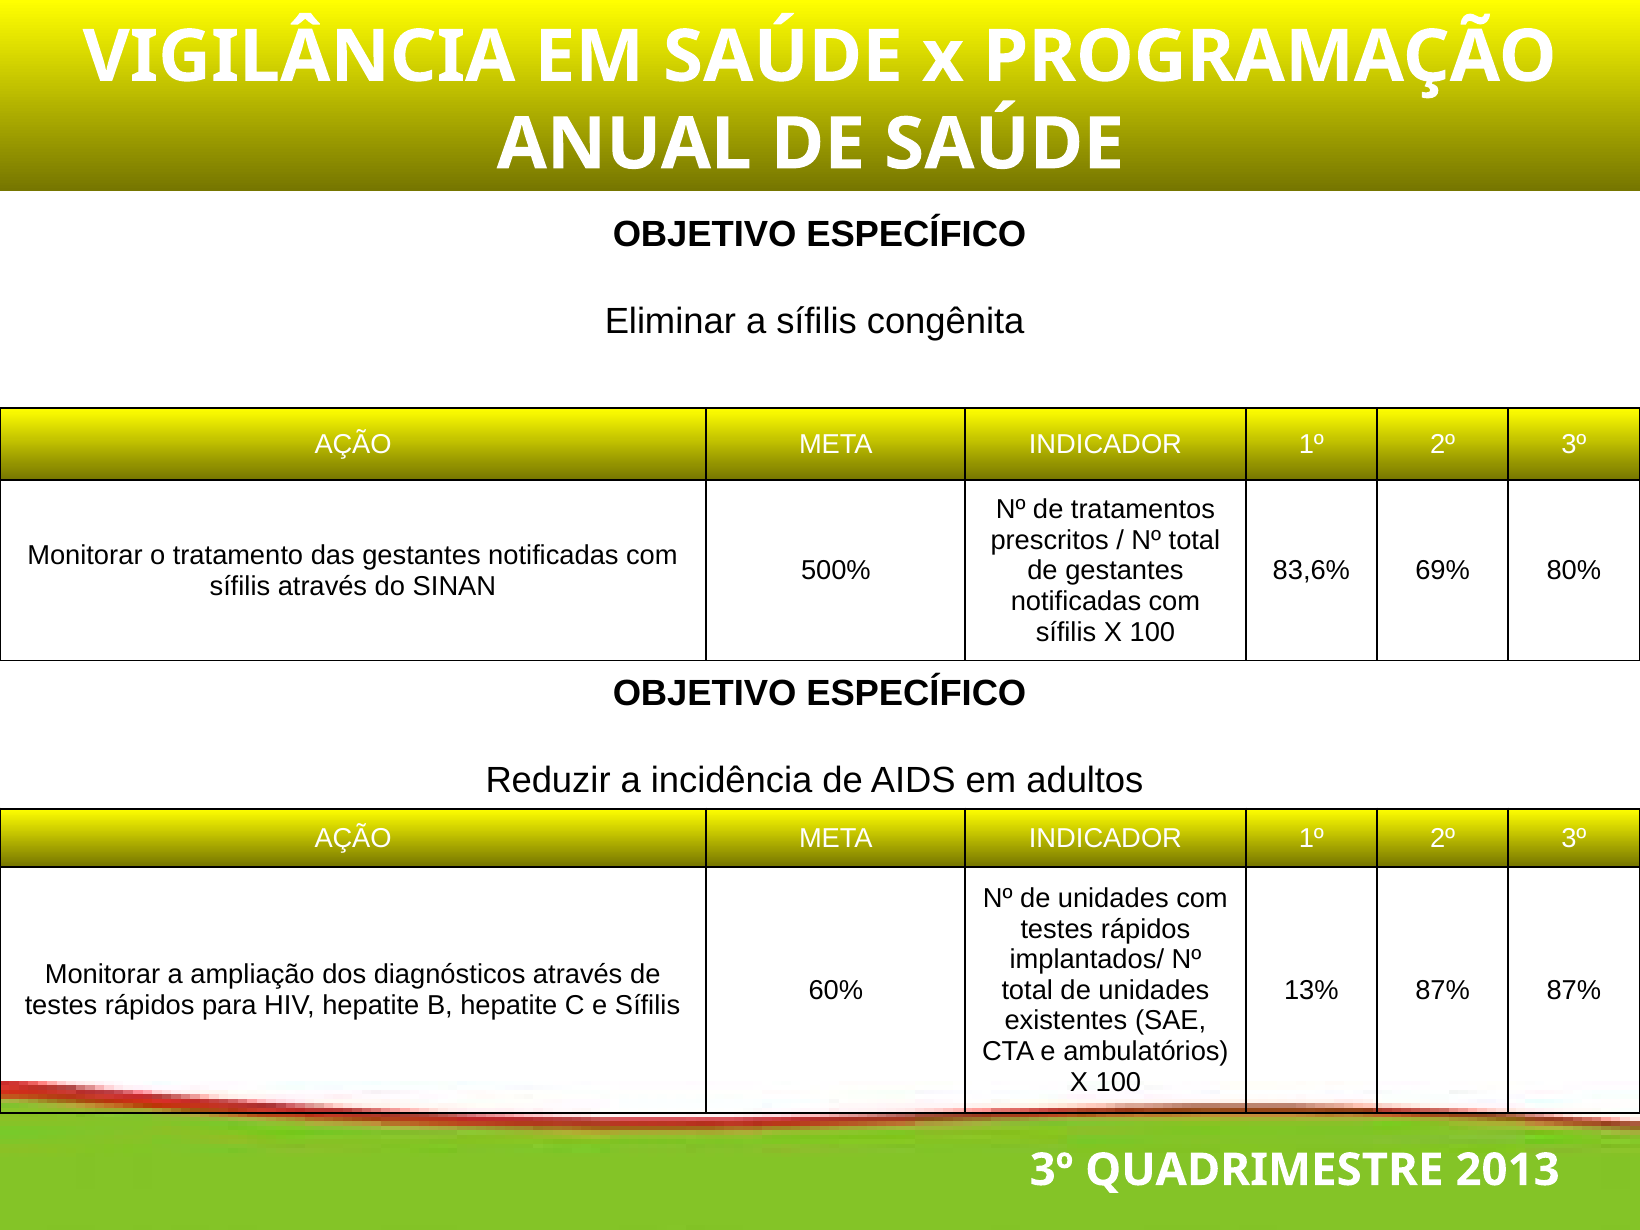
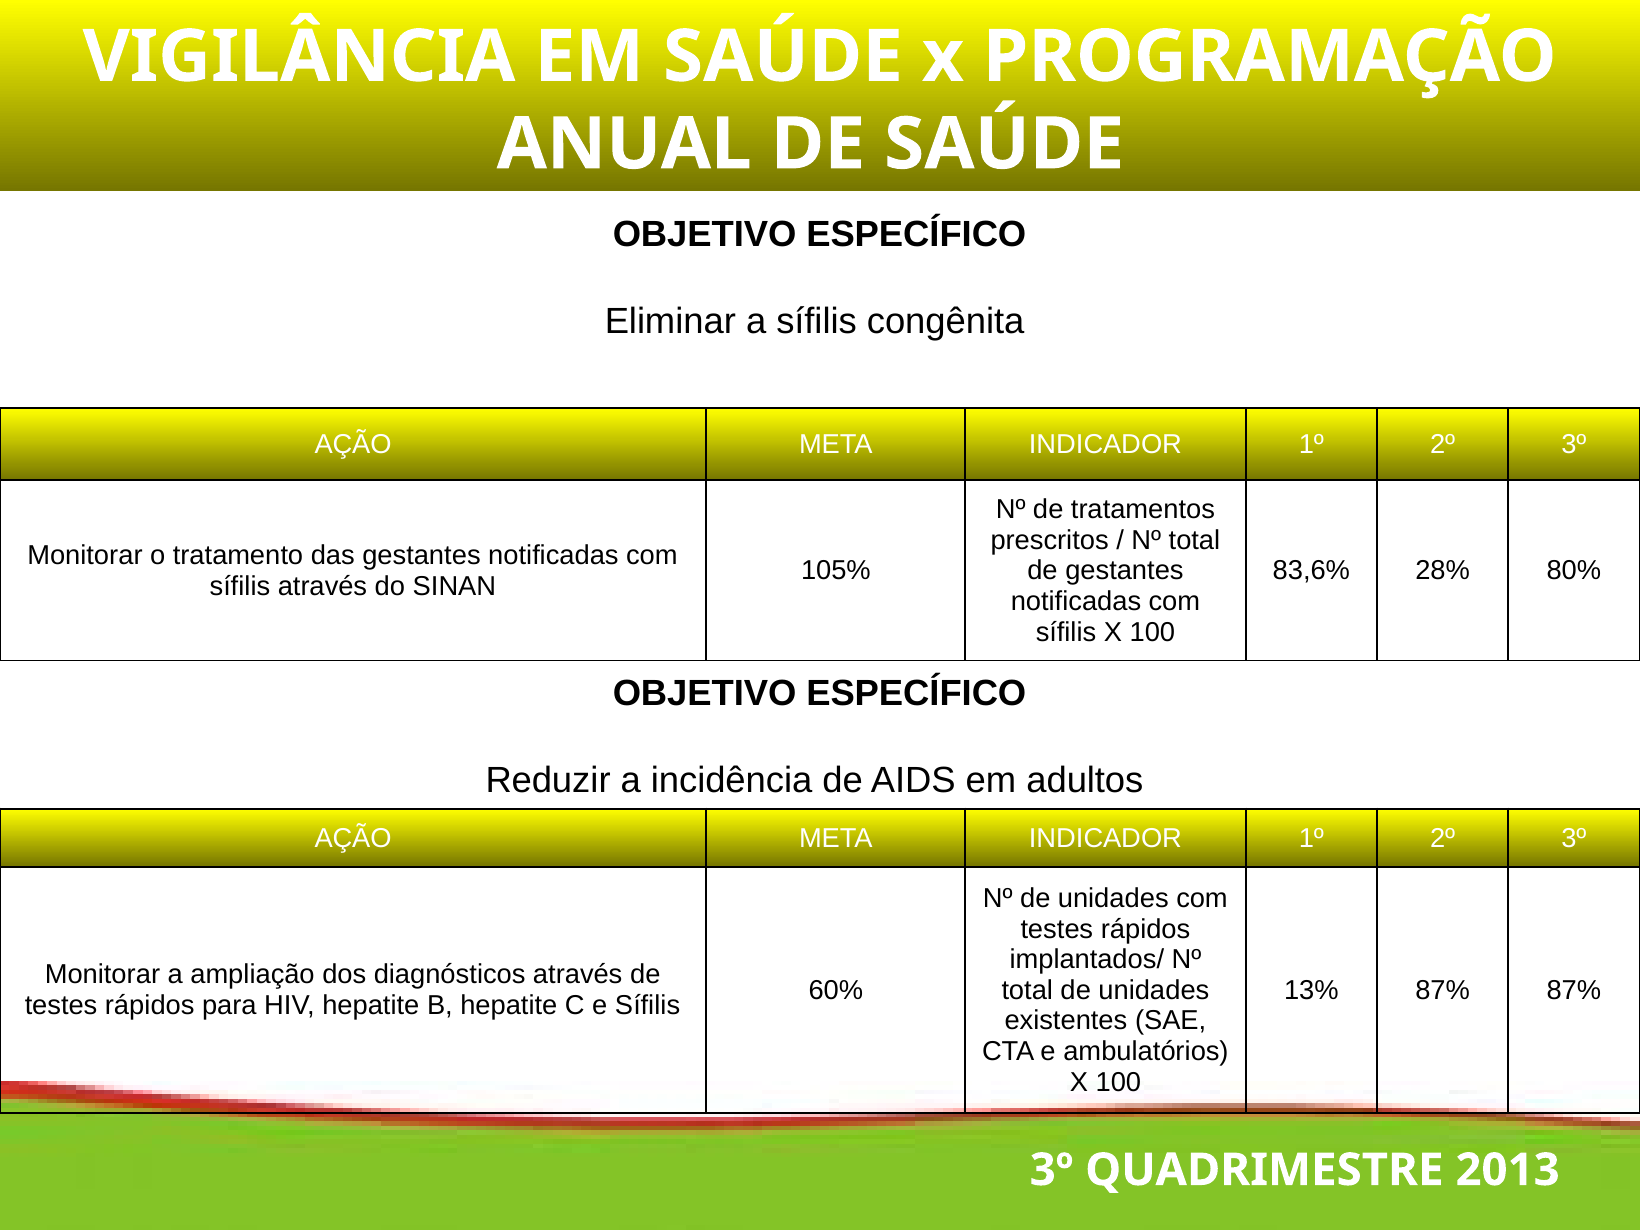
500%: 500% -> 105%
69%: 69% -> 28%
